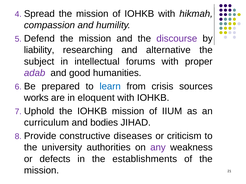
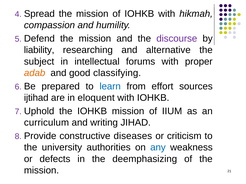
adab colour: purple -> orange
humanities: humanities -> classifying
crisis: crisis -> effort
works: works -> ijtihad
bodies: bodies -> writing
any colour: purple -> blue
establishments: establishments -> deemphasizing
